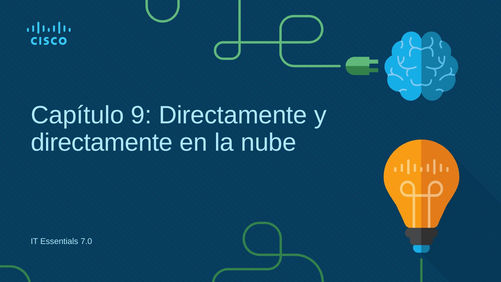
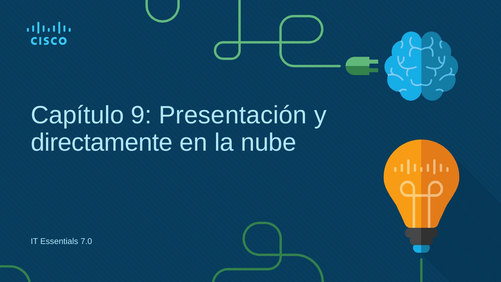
9 Directamente: Directamente -> Presentación
